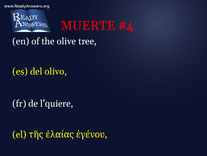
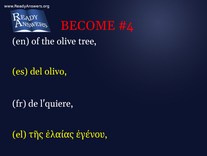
MUERTE: MUERTE -> BECOME
